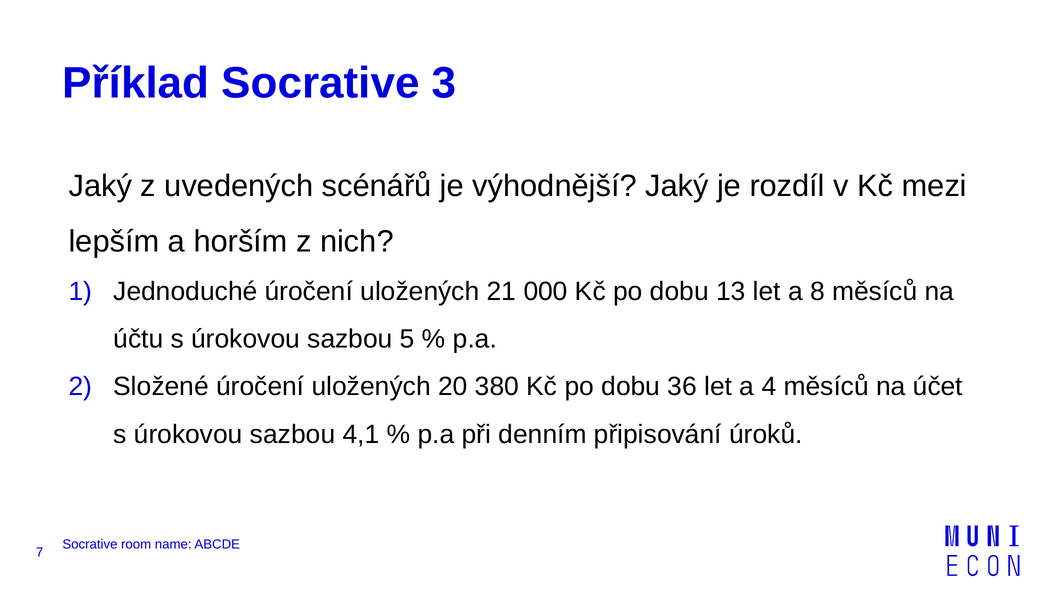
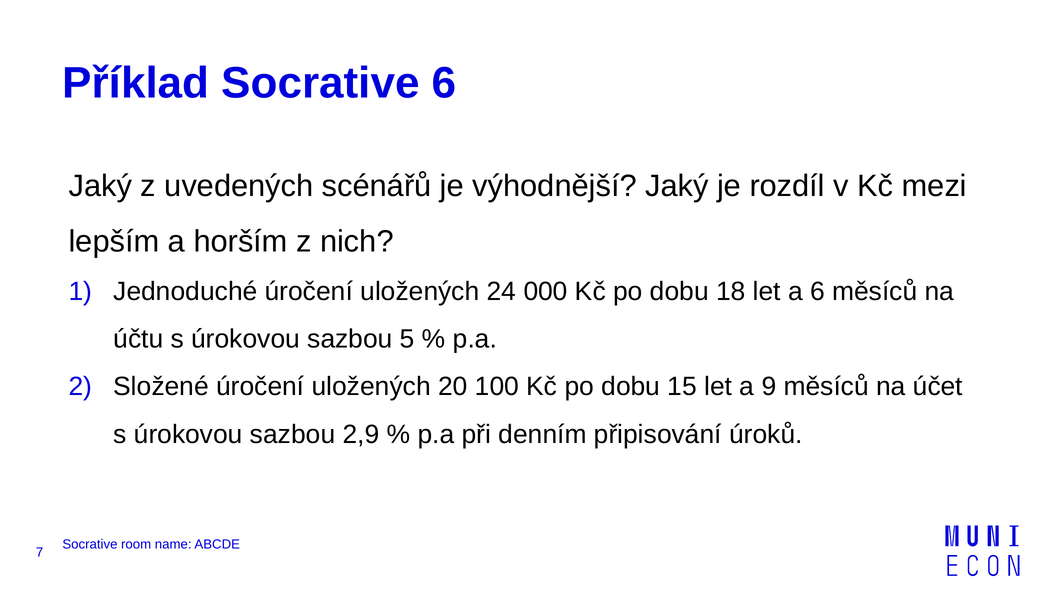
Socrative 3: 3 -> 6
21: 21 -> 24
13: 13 -> 18
a 8: 8 -> 6
380: 380 -> 100
36: 36 -> 15
4: 4 -> 9
4,1: 4,1 -> 2,9
